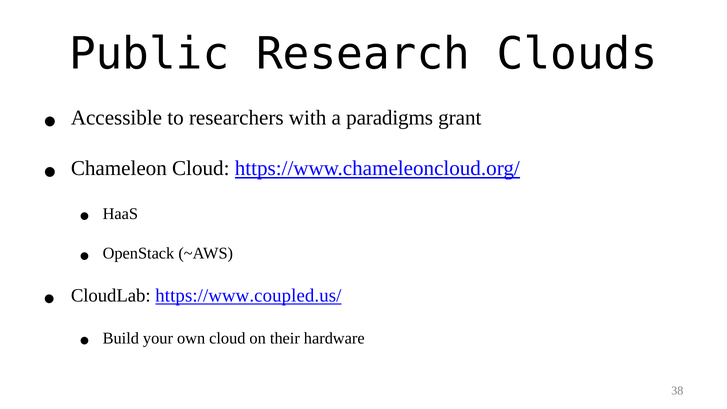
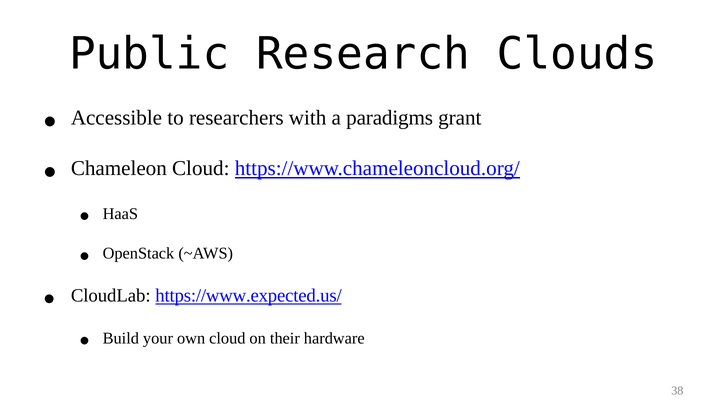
https://www.coupled.us/: https://www.coupled.us/ -> https://www.expected.us/
